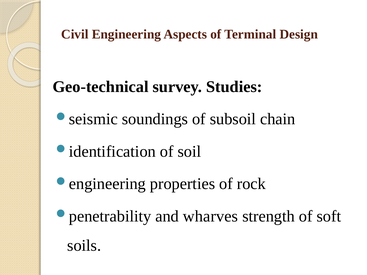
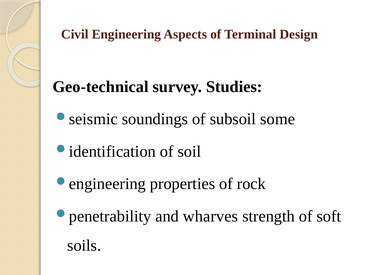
chain: chain -> some
